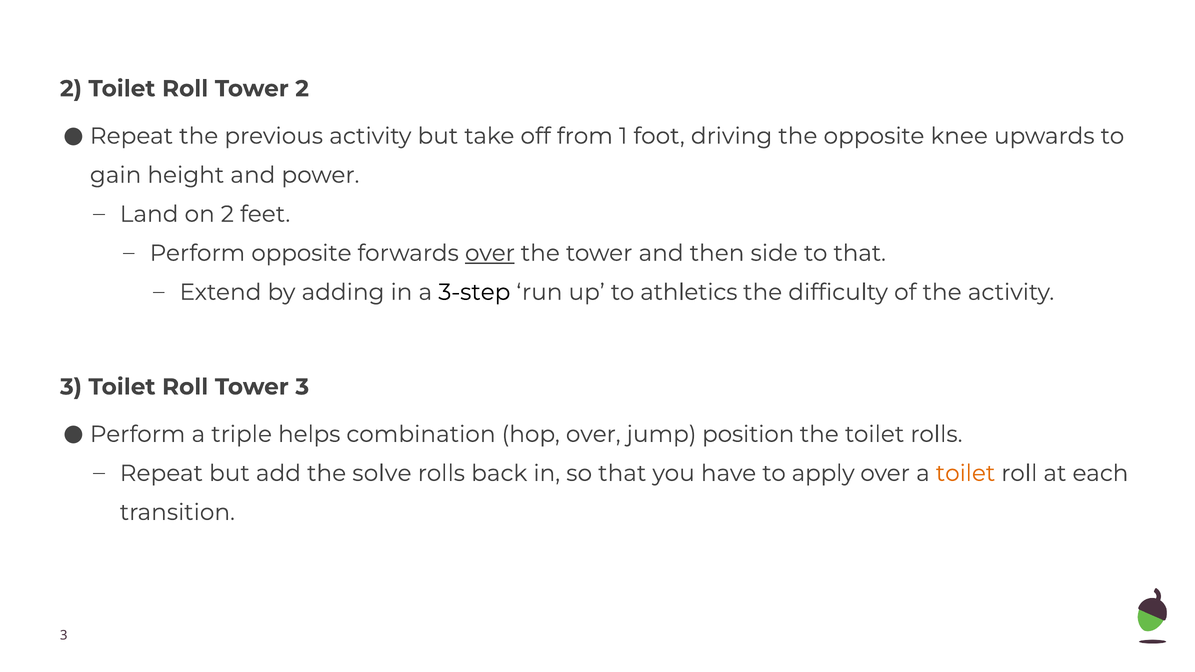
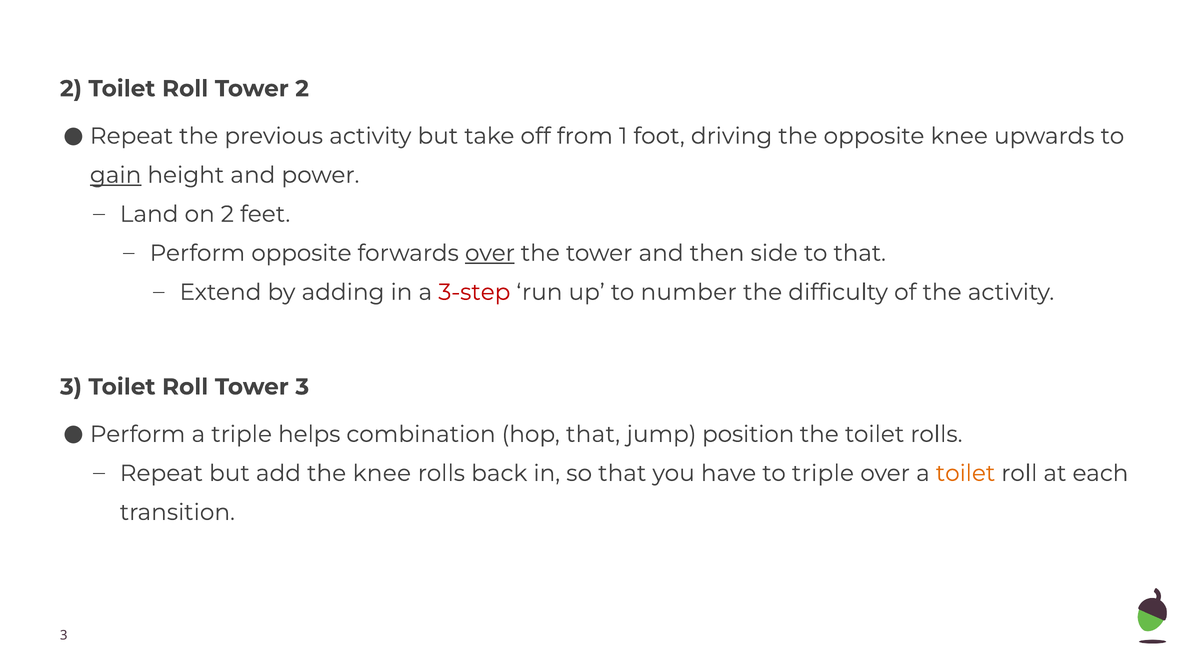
gain underline: none -> present
3-step colour: black -> red
athletics: athletics -> number
hop over: over -> that
the solve: solve -> knee
to apply: apply -> triple
